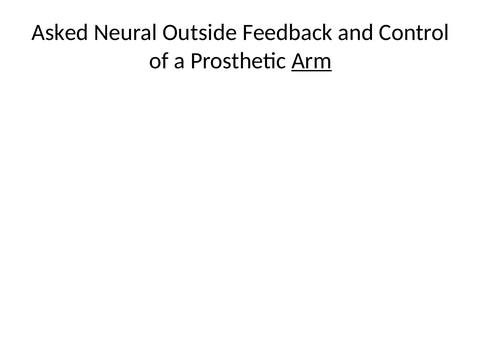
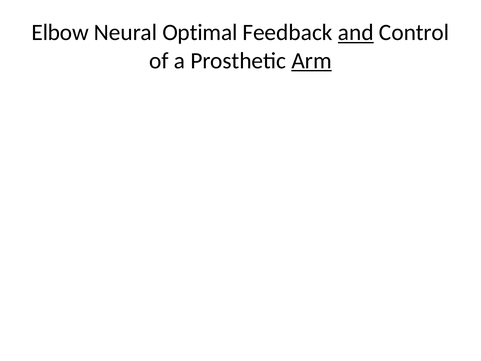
Asked: Asked -> Elbow
Outside: Outside -> Optimal
and underline: none -> present
